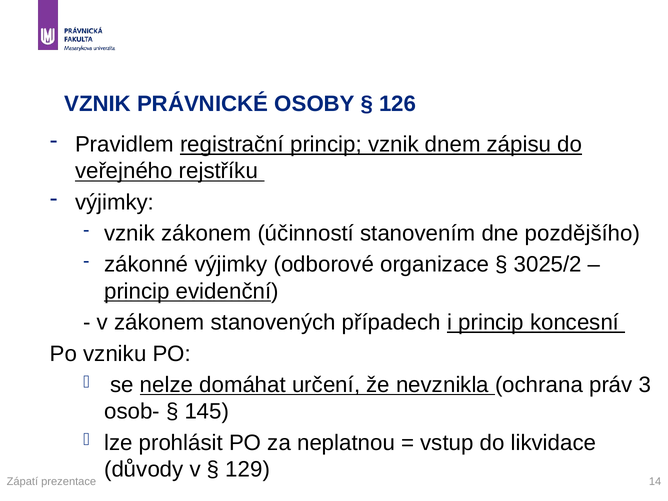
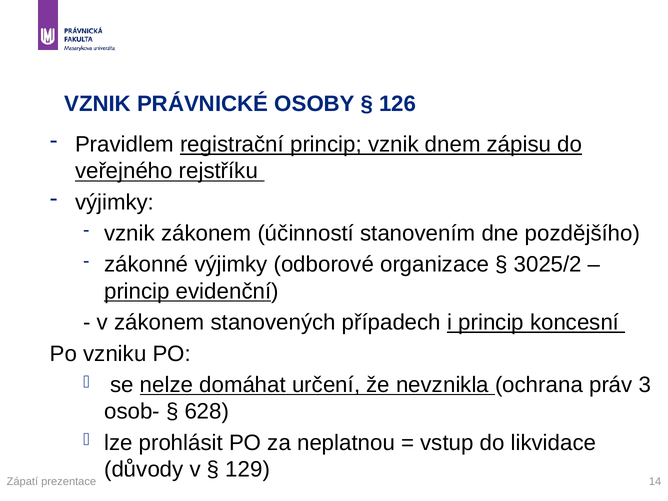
145: 145 -> 628
